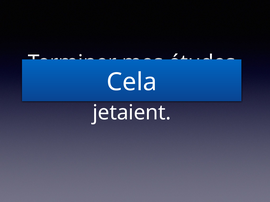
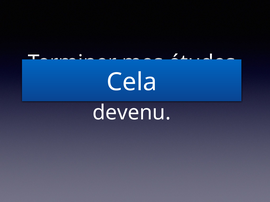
jetaient at (132, 113): jetaient -> devenu
